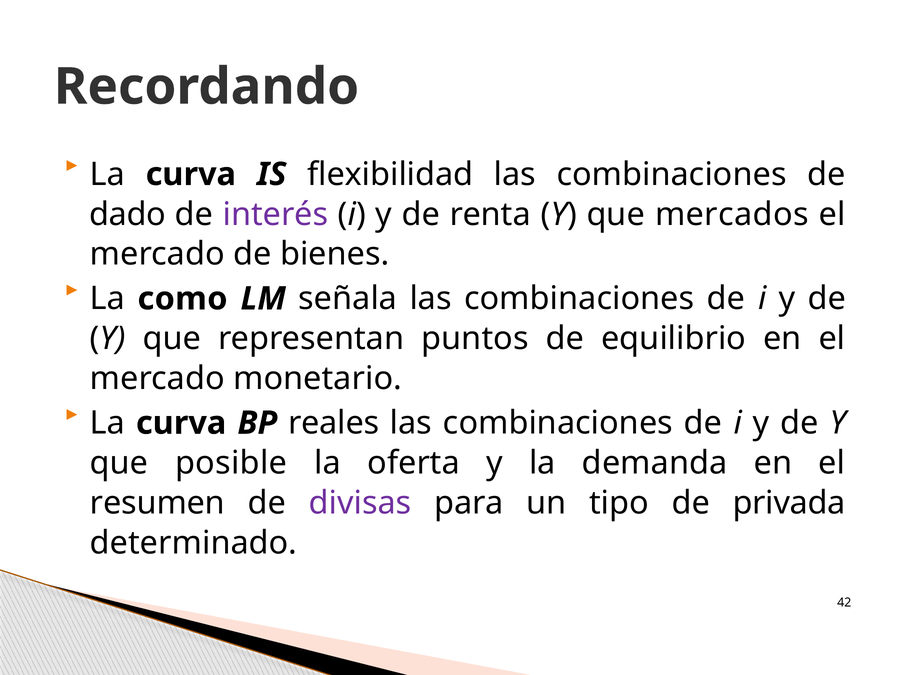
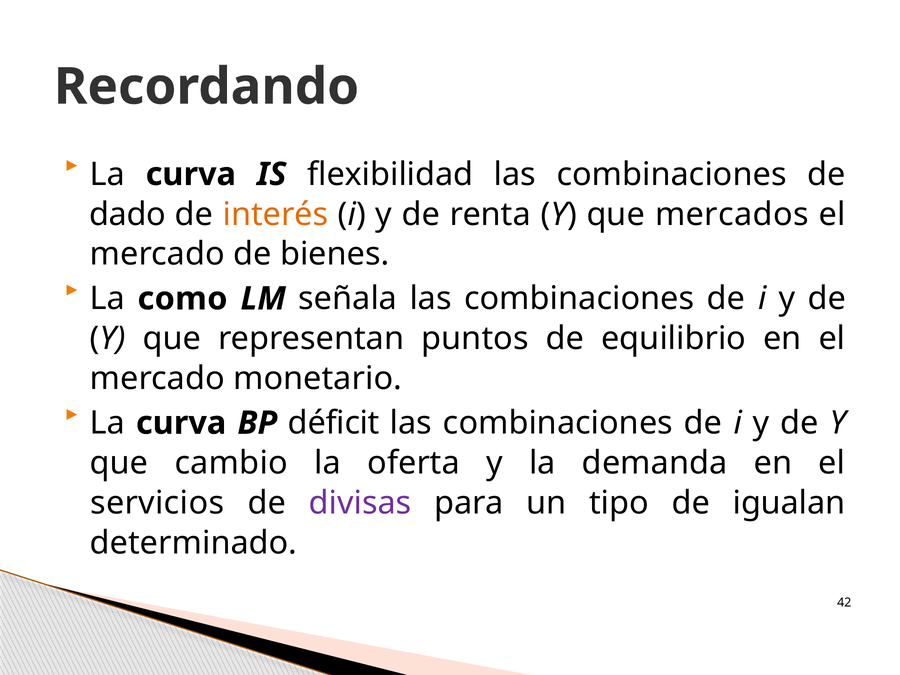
interés colour: purple -> orange
reales: reales -> déficit
posible: posible -> cambio
resumen: resumen -> servicios
privada: privada -> igualan
